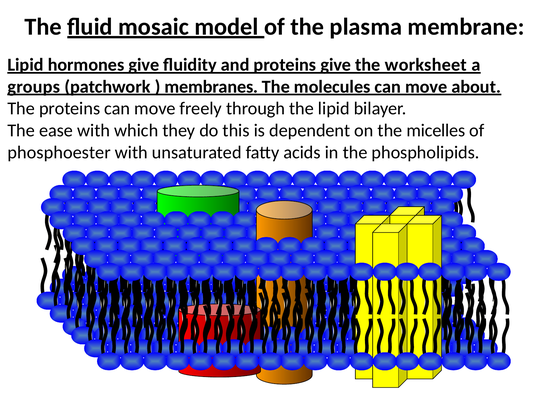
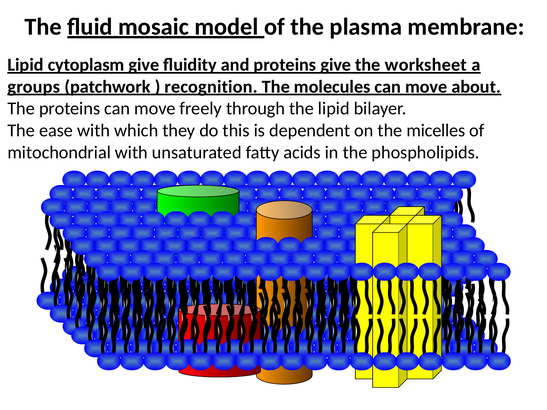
hormones: hormones -> cytoplasm
membranes: membranes -> recognition
phosphoester: phosphoester -> mitochondrial
